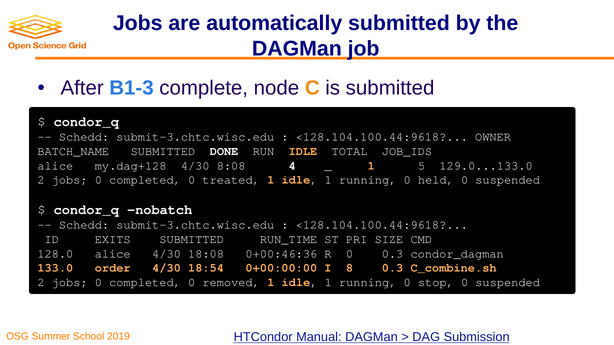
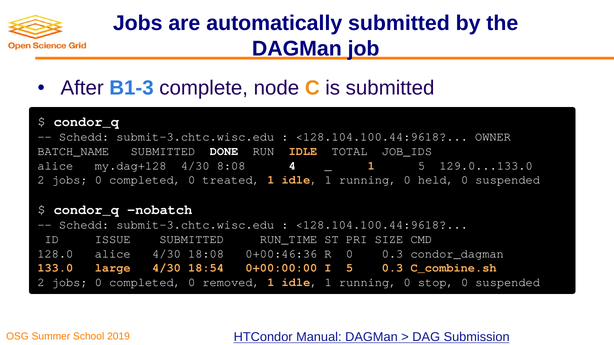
EXITS: EXITS -> ISSUE
order: order -> large
I 8: 8 -> 5
